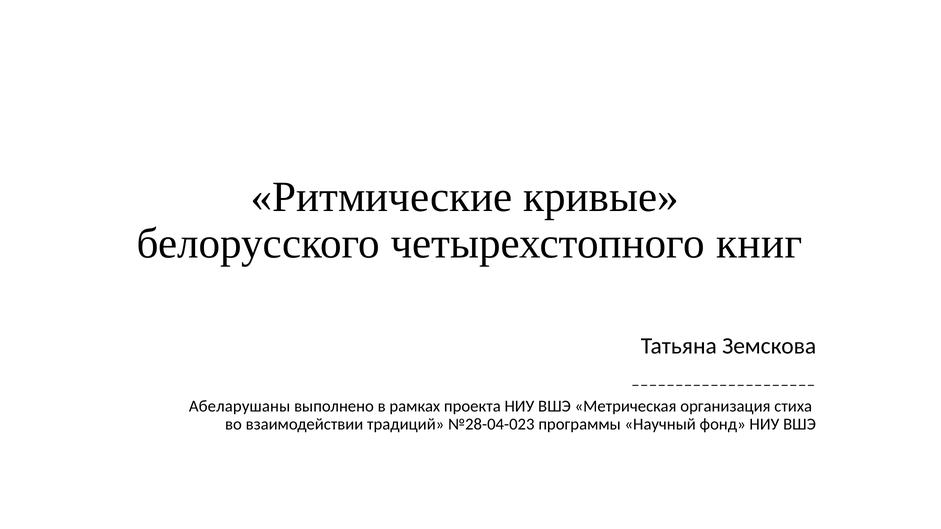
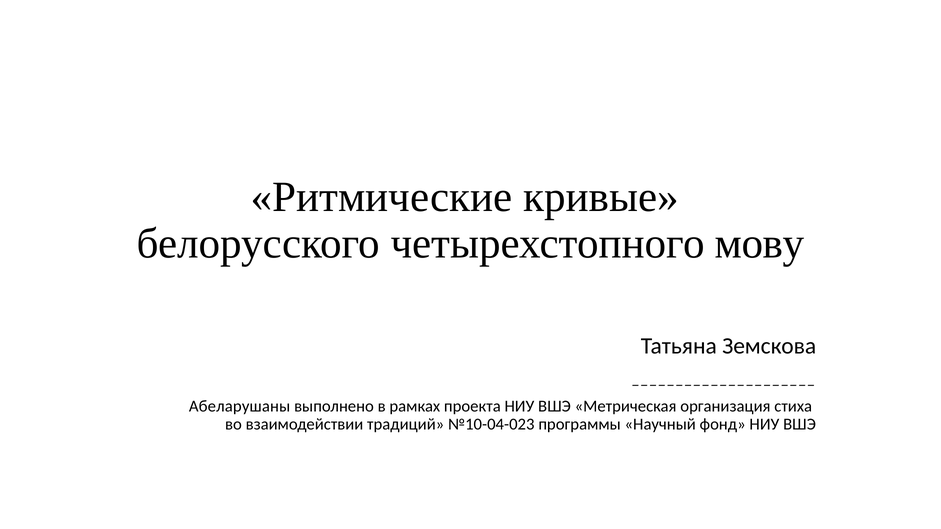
книг: книг -> мову
№28-04-023: №28-04-023 -> №10-04-023
